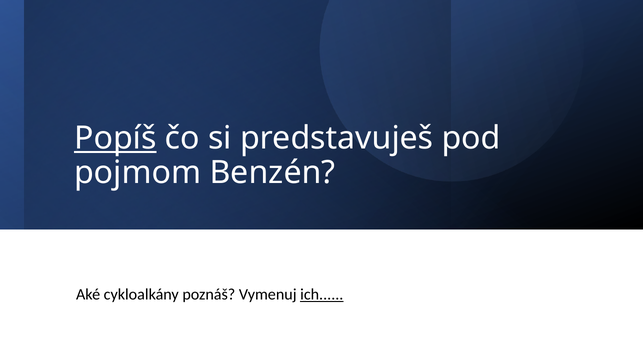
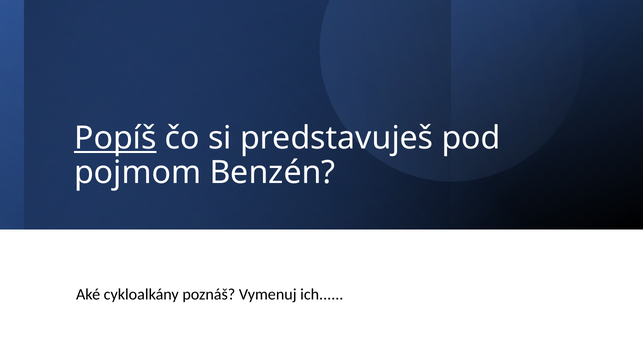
ich underline: present -> none
